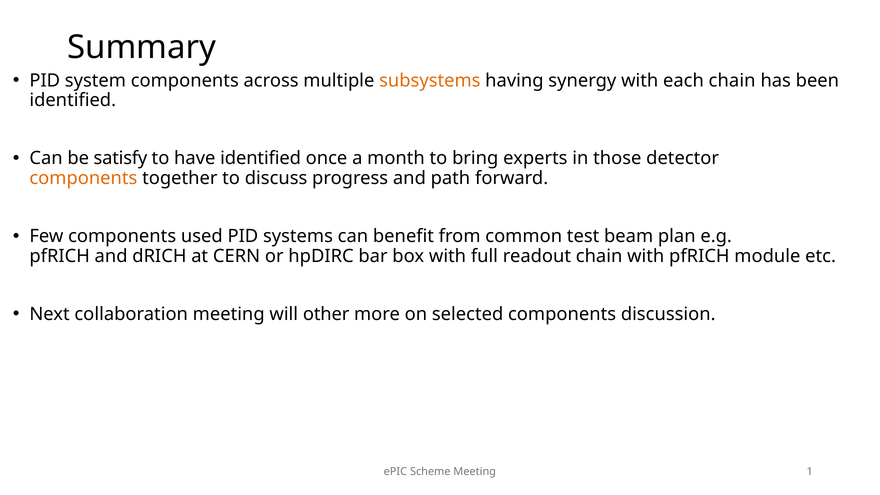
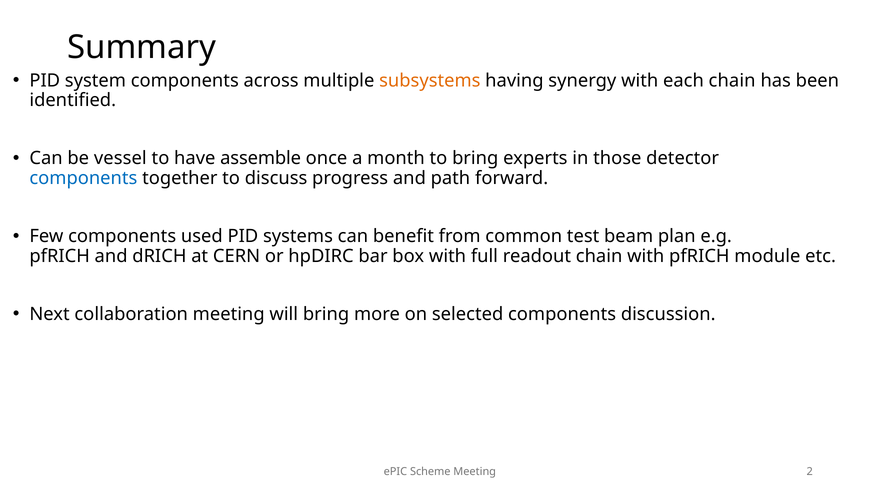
satisfy: satisfy -> vessel
have identified: identified -> assemble
components at (83, 178) colour: orange -> blue
will other: other -> bring
1: 1 -> 2
